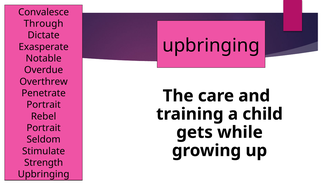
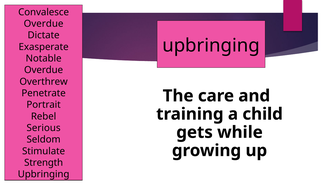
Through at (44, 24): Through -> Overdue
Portrait at (44, 128): Portrait -> Serious
